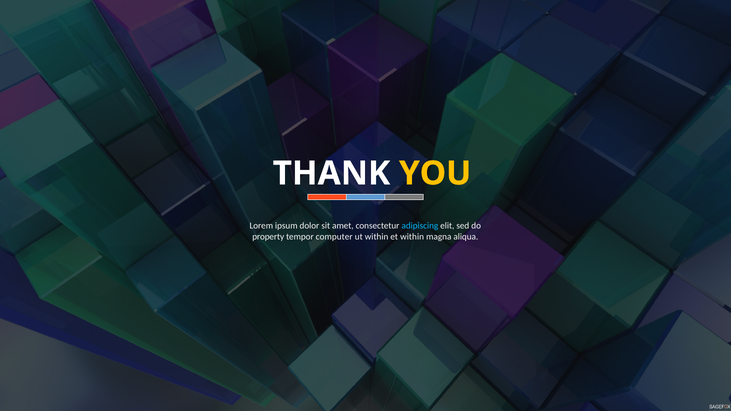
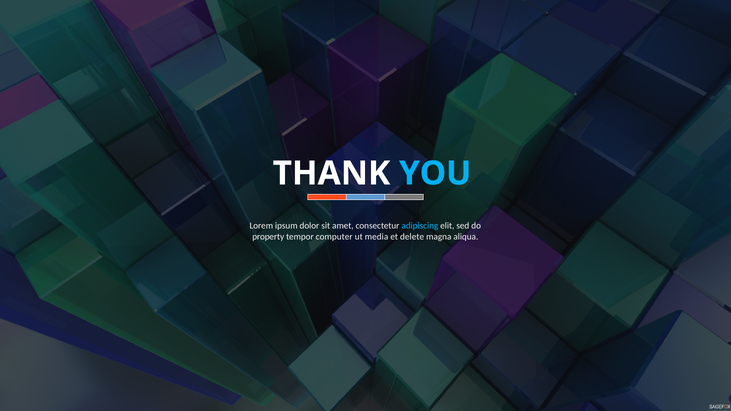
YOU colour: yellow -> light blue
ut within: within -> media
et within: within -> delete
